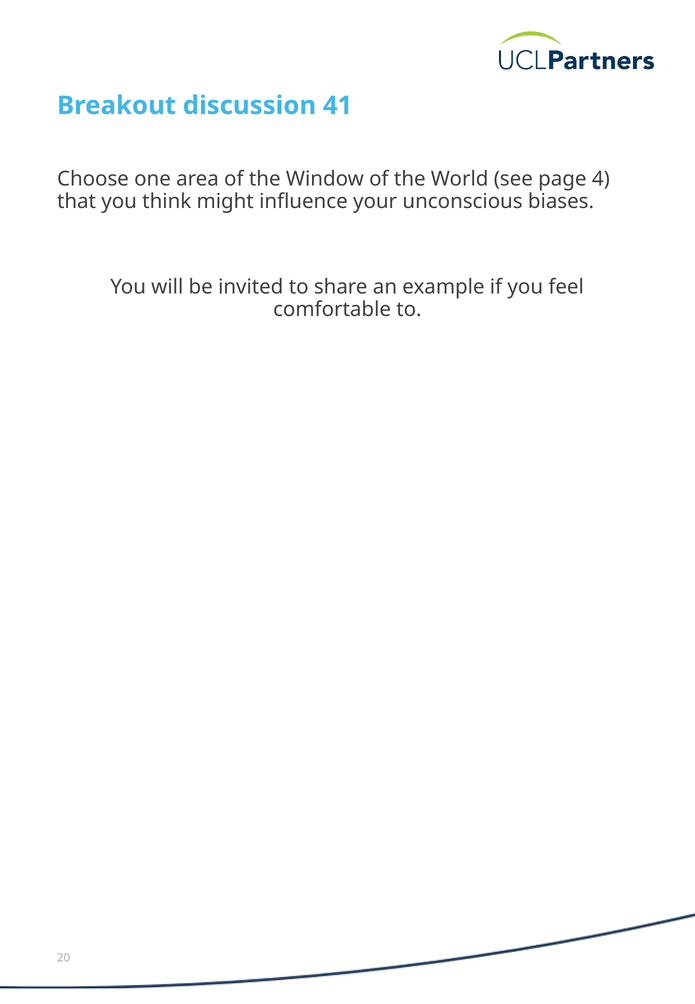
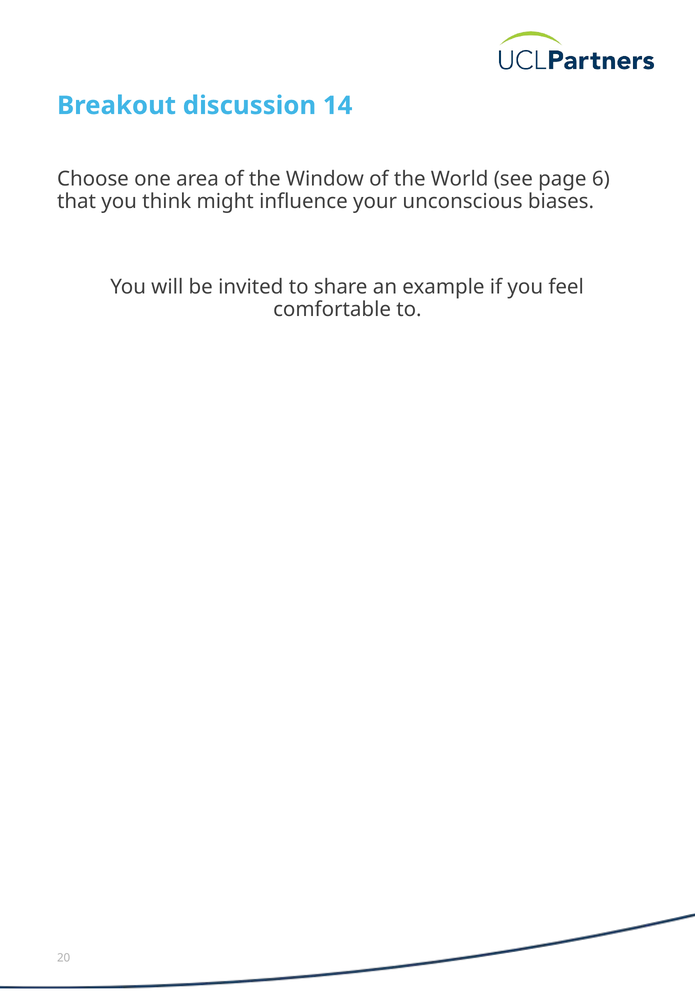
41: 41 -> 14
4: 4 -> 6
